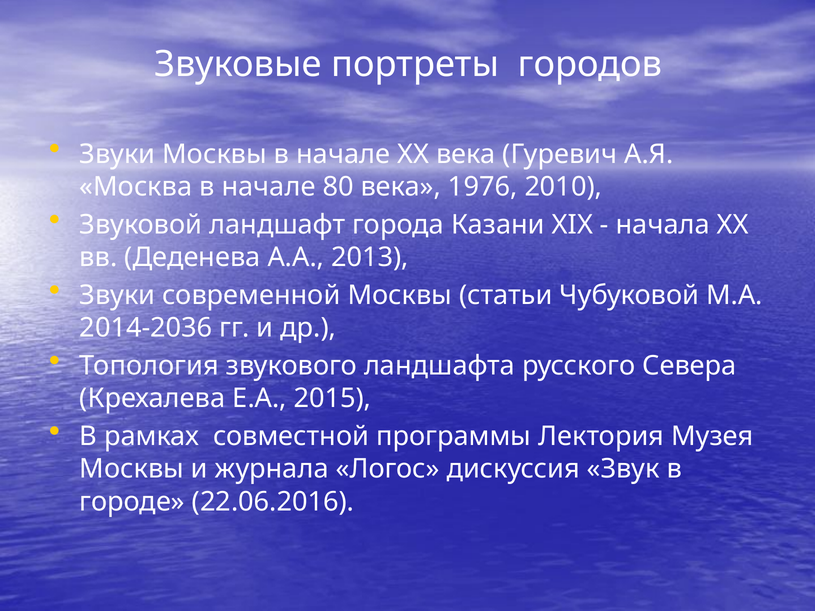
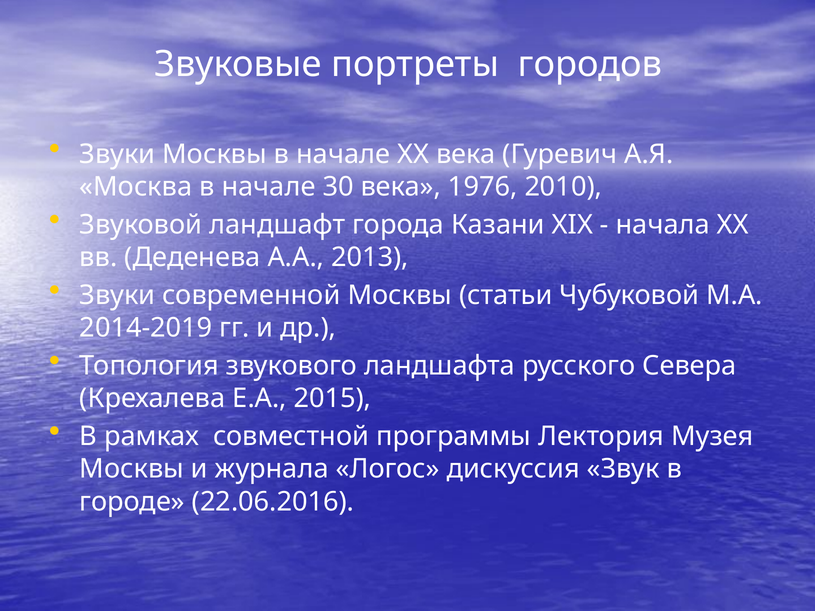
80: 80 -> 30
2014-2036: 2014-2036 -> 2014-2019
